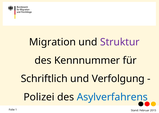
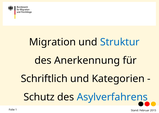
Struktur colour: purple -> blue
Kennnummer: Kennnummer -> Anerkennung
Verfolgung: Verfolgung -> Kategorien
Polizei: Polizei -> Schutz
